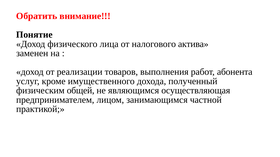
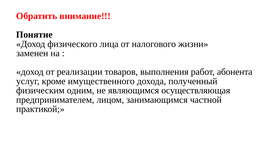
актива: актива -> жизни
общей: общей -> одним
